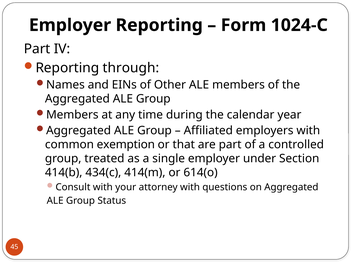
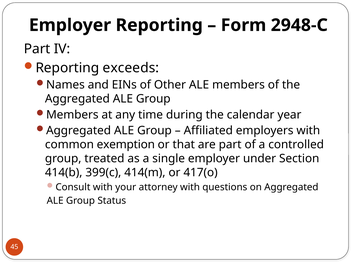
1024-C: 1024-C -> 2948-C
through: through -> exceeds
434(c: 434(c -> 399(c
614(o: 614(o -> 417(o
